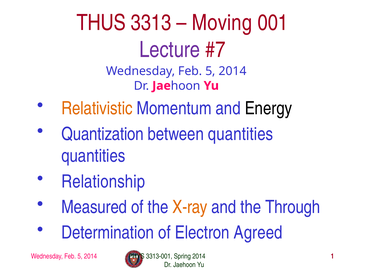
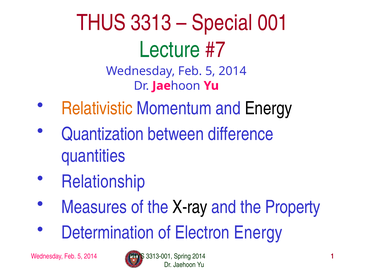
Moving: Moving -> Special
Lecture colour: purple -> green
between quantities: quantities -> difference
Measured: Measured -> Measures
X-ray colour: orange -> black
Through: Through -> Property
Electron Agreed: Agreed -> Energy
